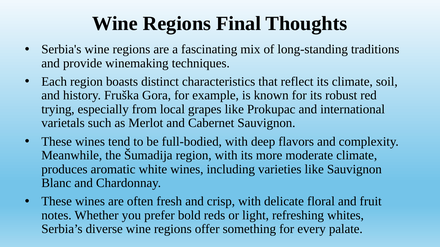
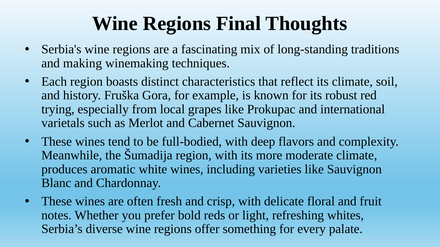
provide: provide -> making
